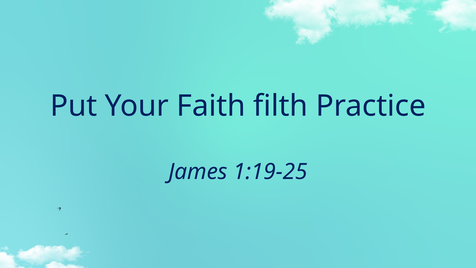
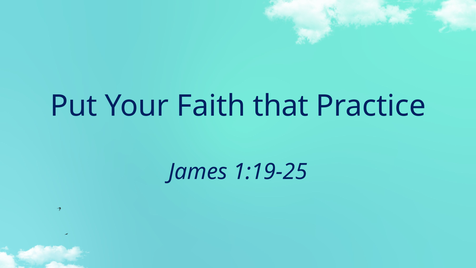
filth: filth -> that
